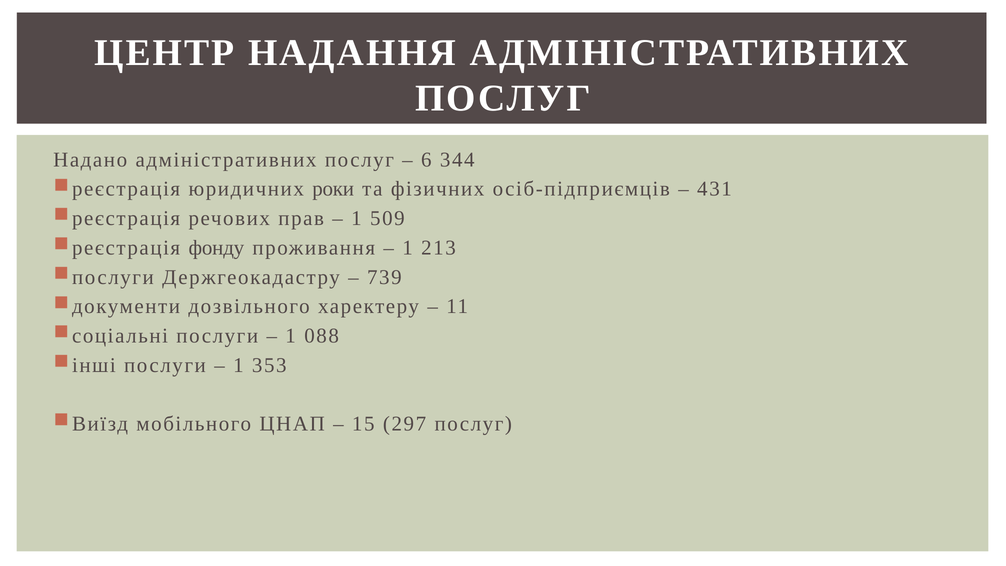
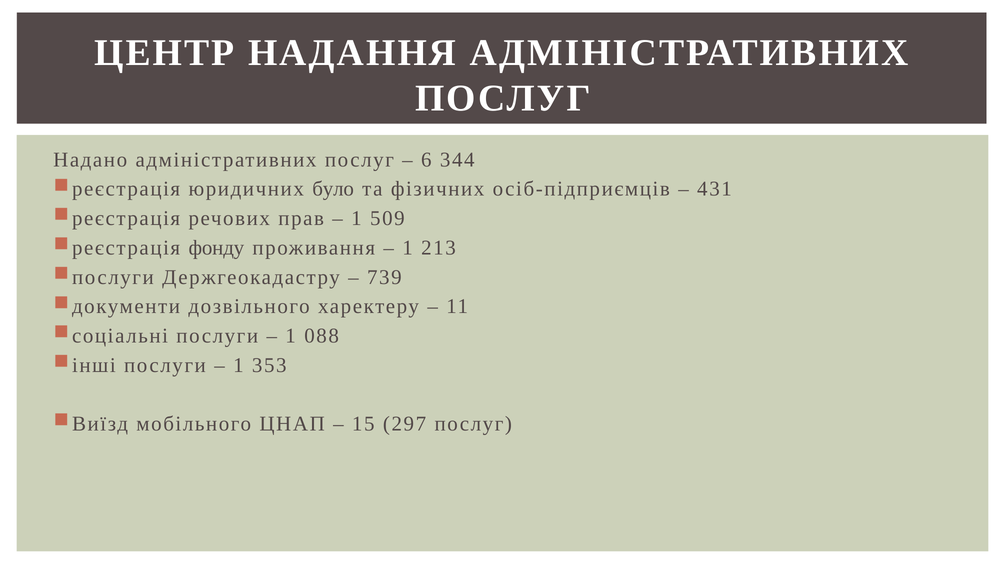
роки: роки -> було
